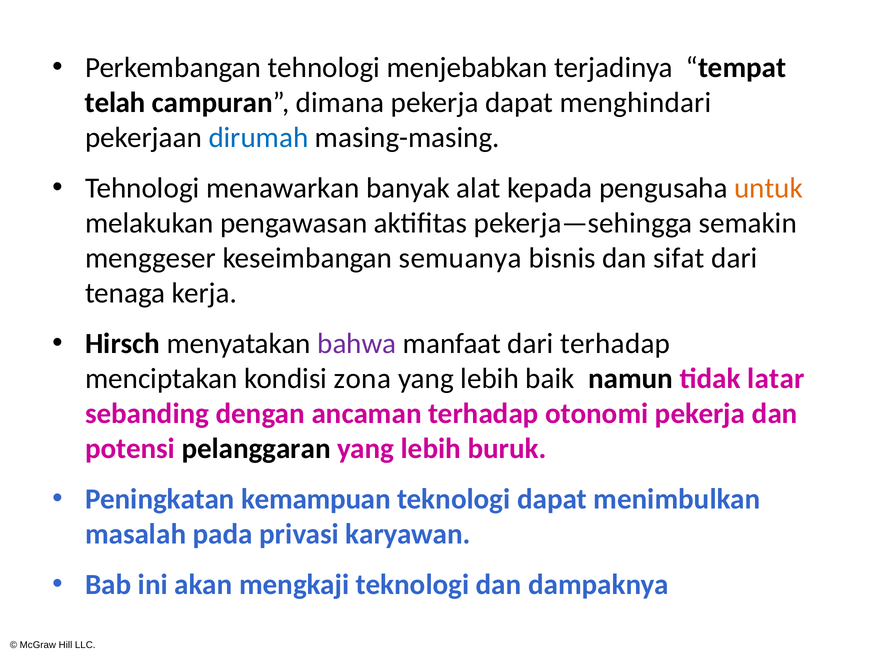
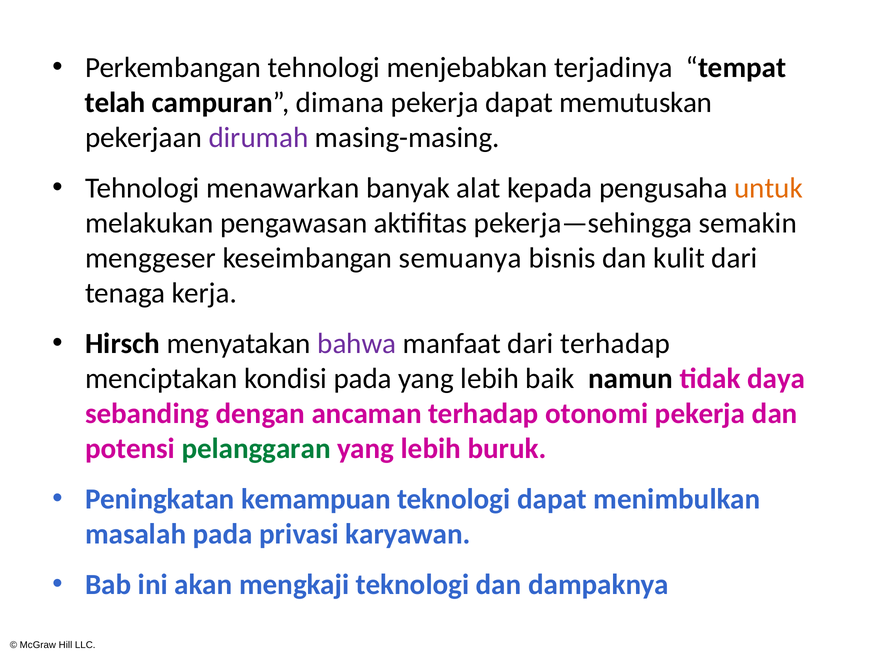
menghindari: menghindari -> memutuskan
dirumah colour: blue -> purple
sifat: sifat -> kulit
kondisi zona: zona -> pada
latar: latar -> daya
pelanggaran colour: black -> green
